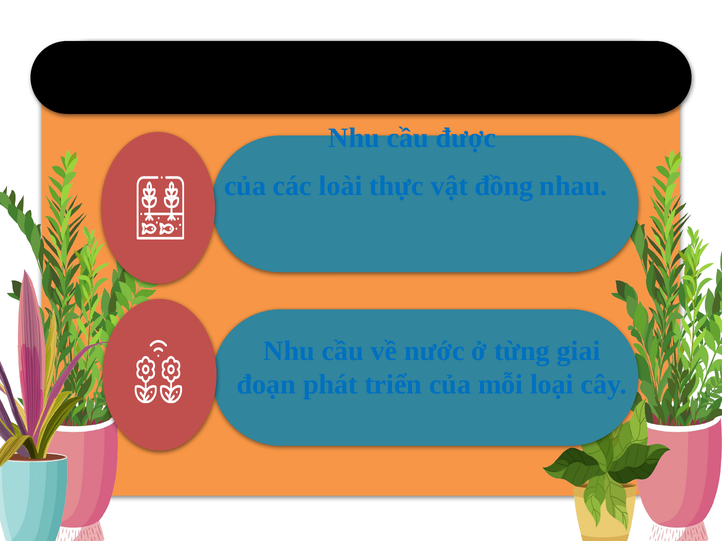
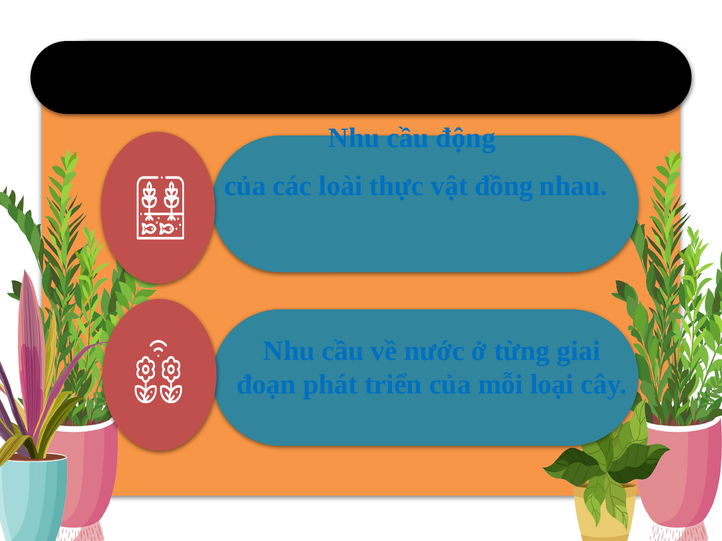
được: được -> động
